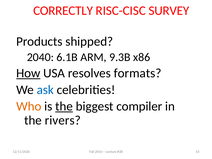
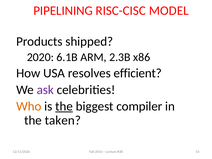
CORRECTLY: CORRECTLY -> PIPELINING
SURVEY: SURVEY -> MODEL
2040: 2040 -> 2020
9.3B: 9.3B -> 2.3B
How underline: present -> none
formats: formats -> efficient
ask colour: blue -> purple
rivers: rivers -> taken
